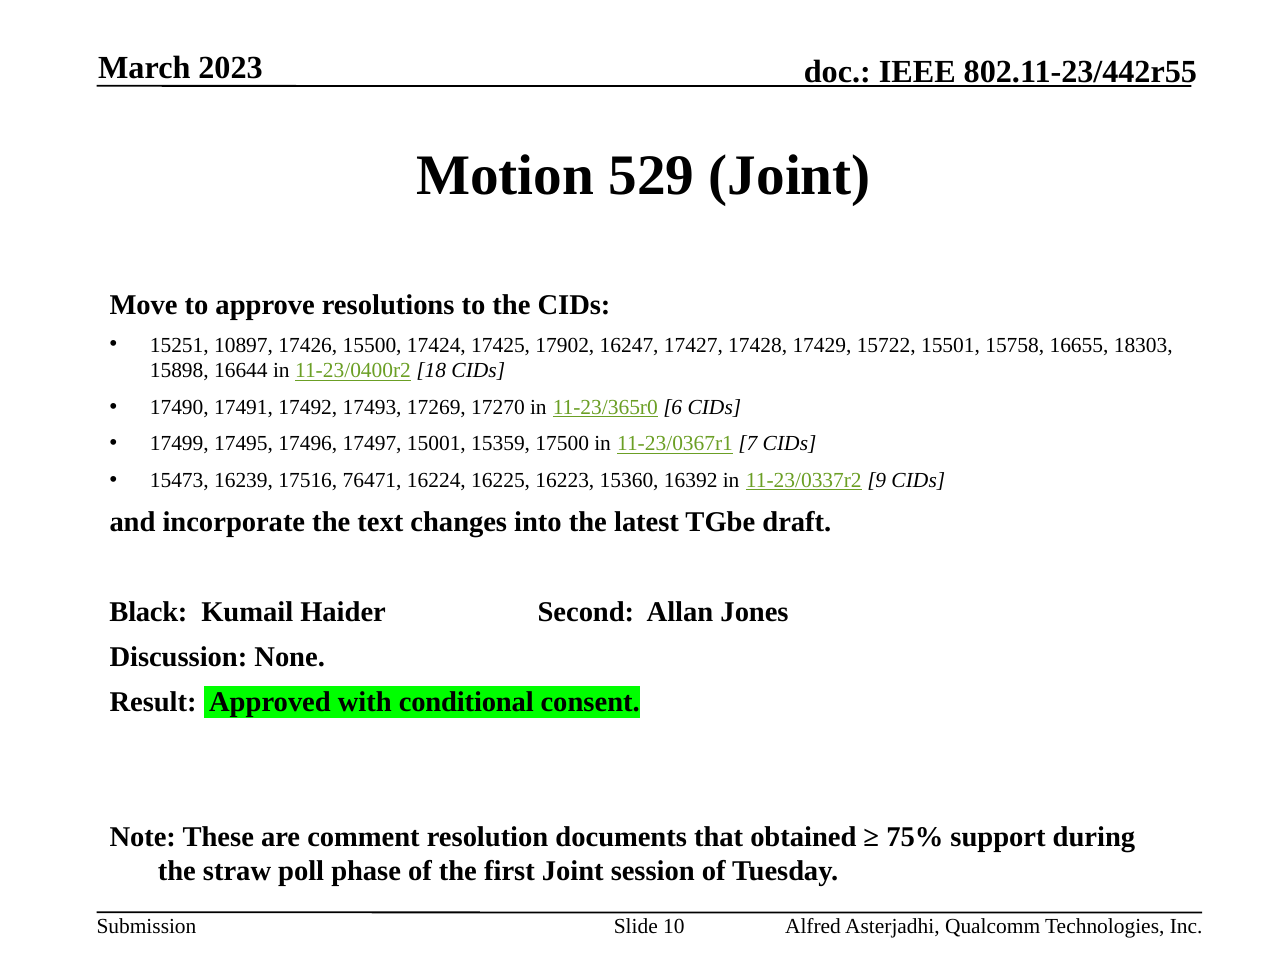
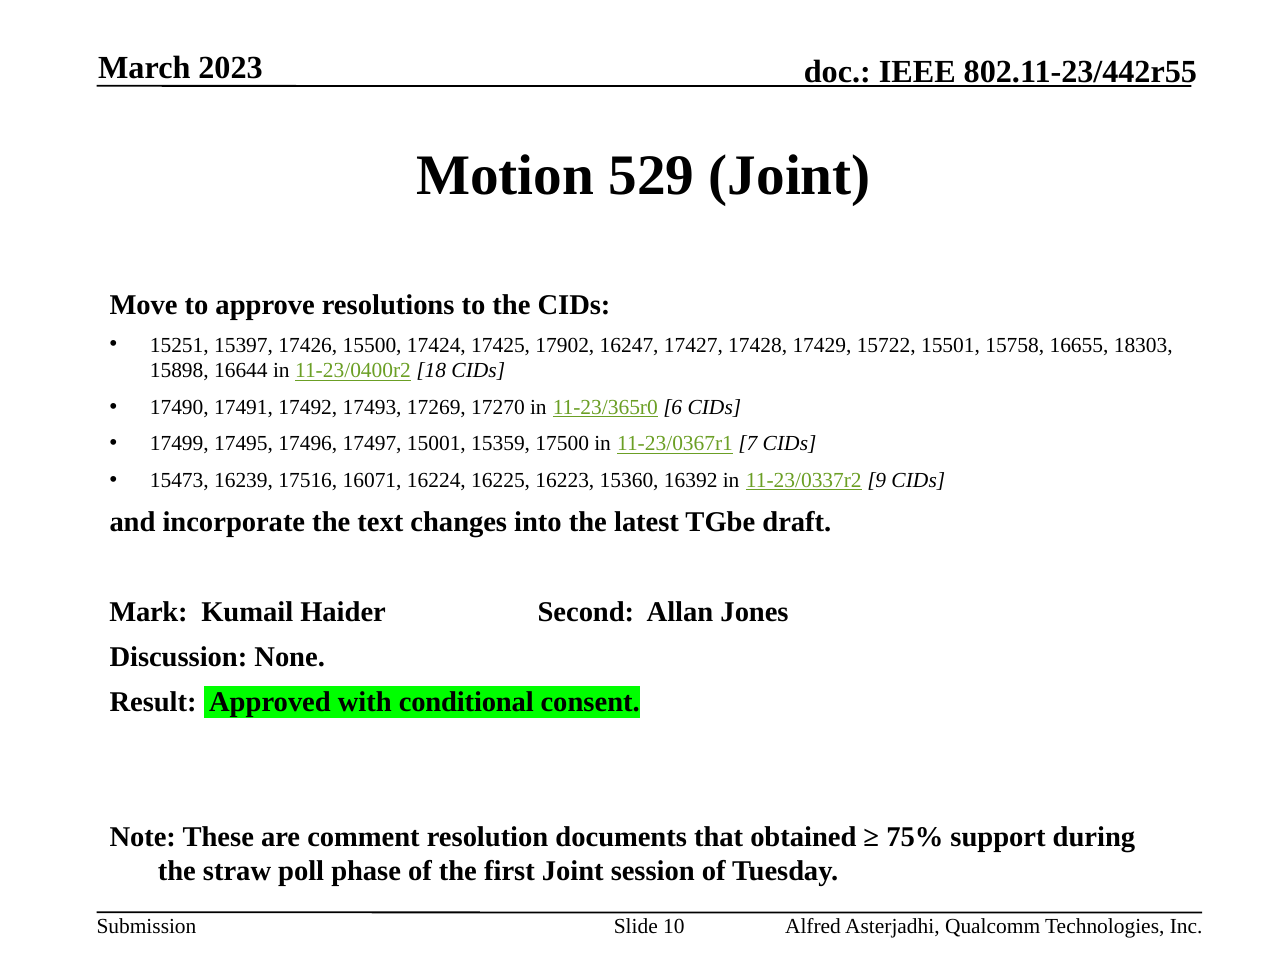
10897: 10897 -> 15397
76471: 76471 -> 16071
Black: Black -> Mark
